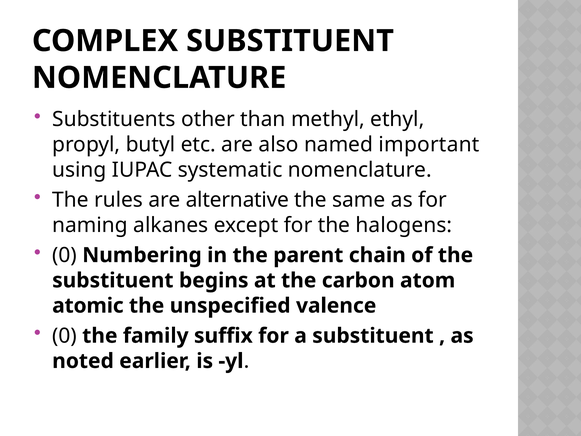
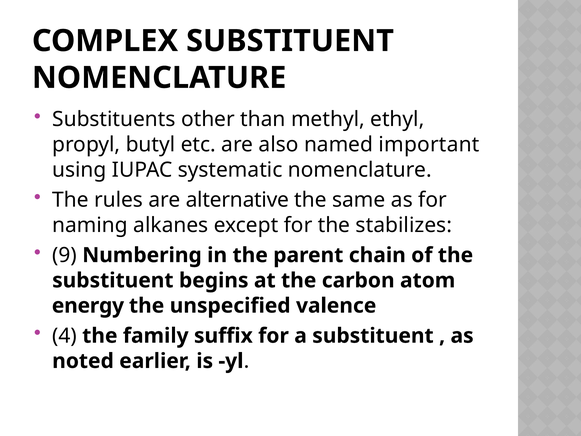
halogens: halogens -> stabilizes
0 at (64, 255): 0 -> 9
atomic: atomic -> energy
0 at (64, 336): 0 -> 4
